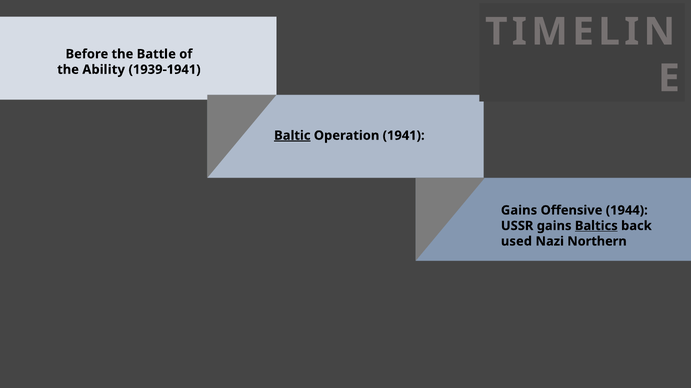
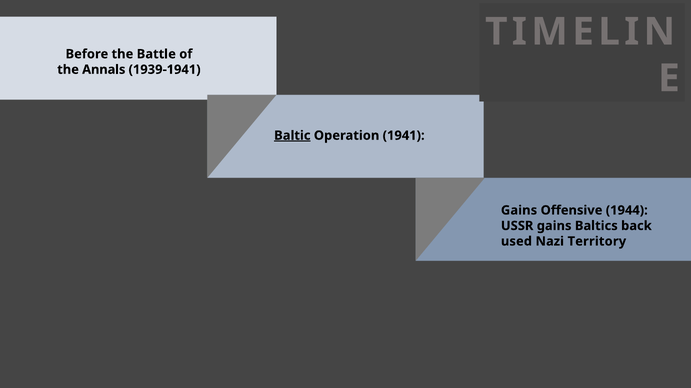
Ability: Ability -> Annals
Baltics underline: present -> none
Northern: Northern -> Territory
